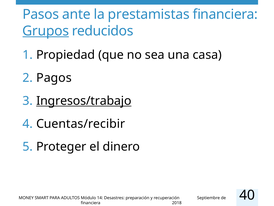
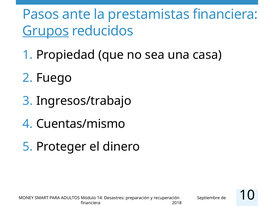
Pagos: Pagos -> Fuego
Ingresos/trabajo underline: present -> none
Cuentas/recibir: Cuentas/recibir -> Cuentas/mismo
40: 40 -> 10
